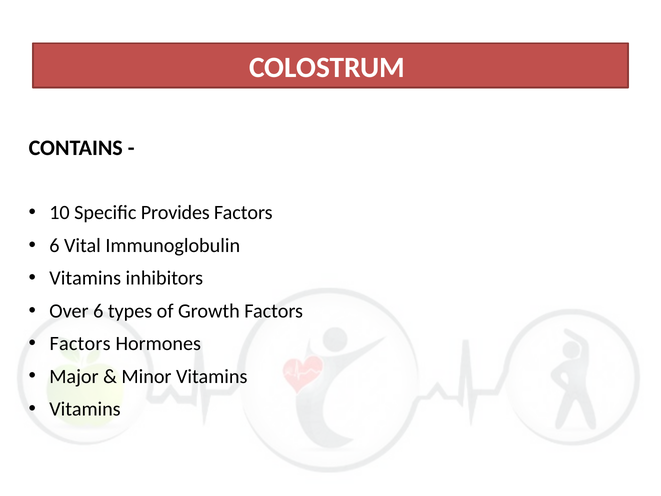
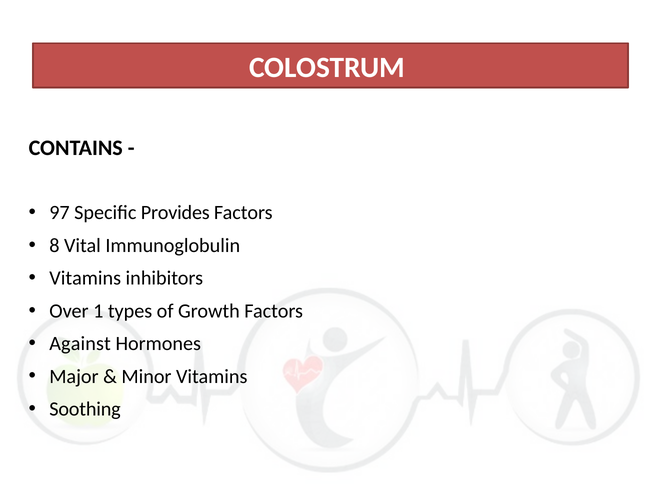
10: 10 -> 97
6 at (54, 245): 6 -> 8
Over 6: 6 -> 1
Factors at (80, 343): Factors -> Against
Vitamins at (85, 409): Vitamins -> Soothing
